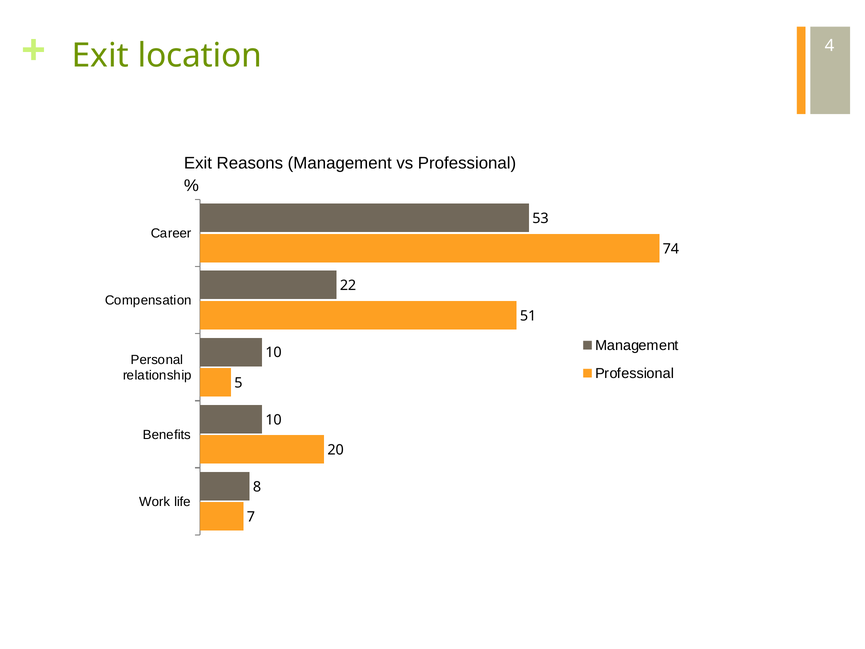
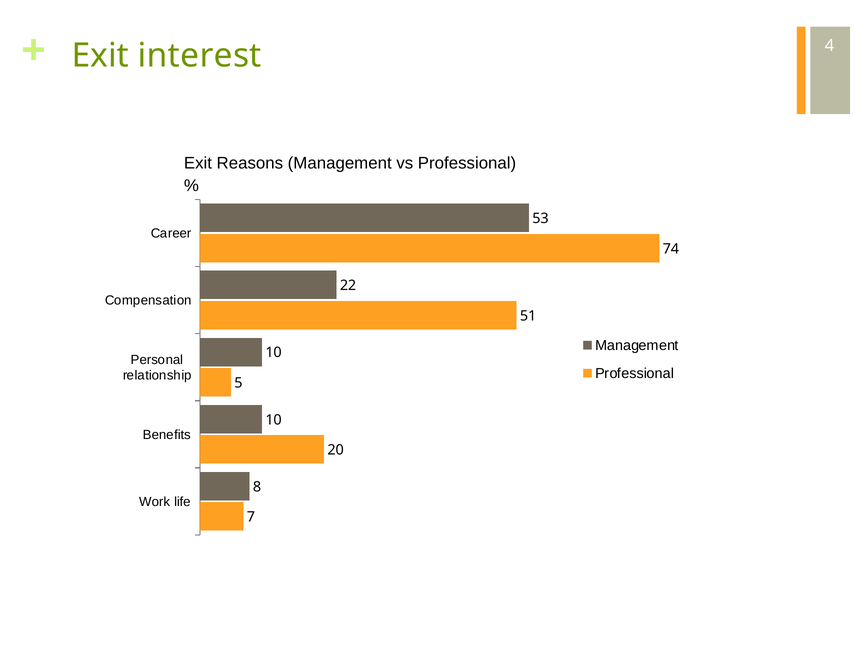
location: location -> interest
